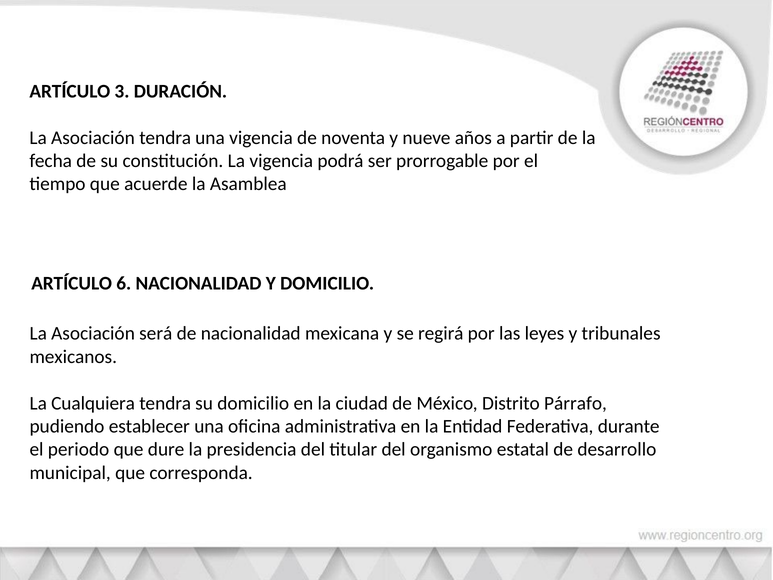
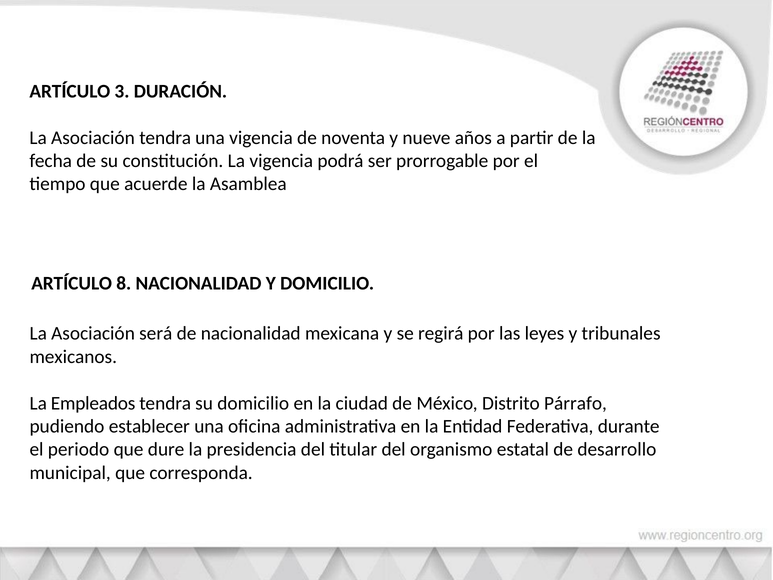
6: 6 -> 8
Cualquiera: Cualquiera -> Empleados
